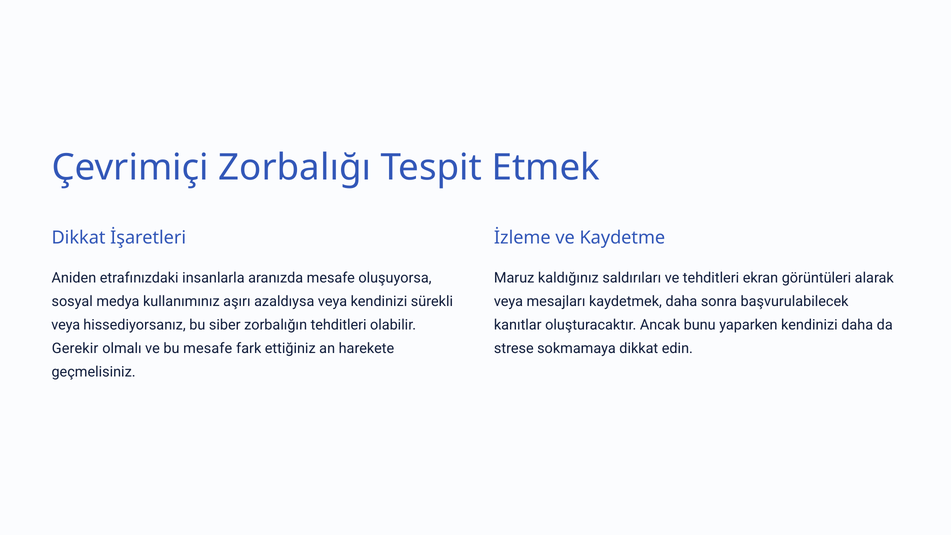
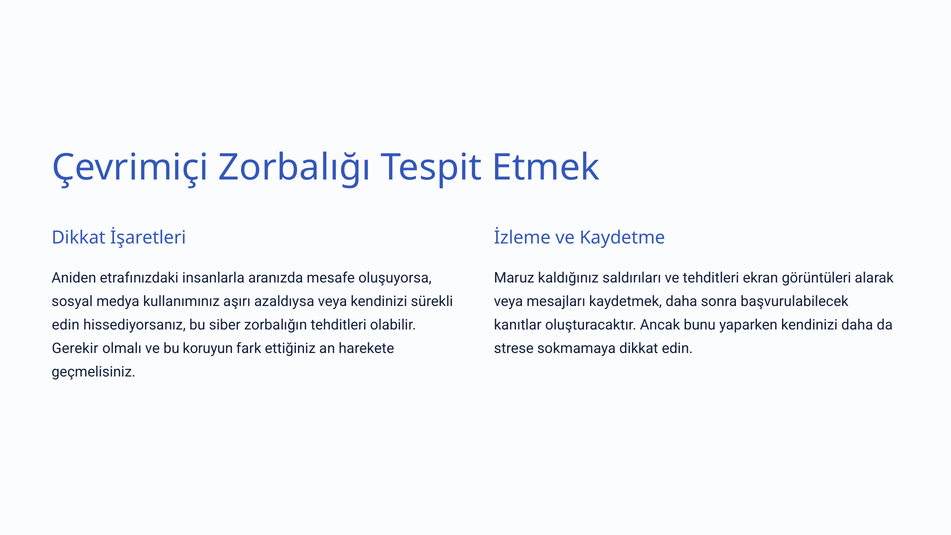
veya at (66, 325): veya -> edin
bu mesafe: mesafe -> koruyun
